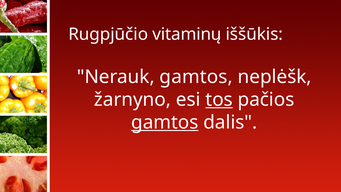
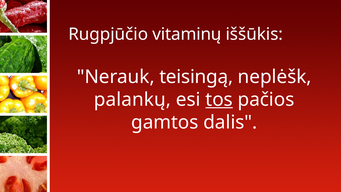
Nerauk gamtos: gamtos -> teisingą
žarnyno: žarnyno -> palankų
gamtos at (165, 122) underline: present -> none
